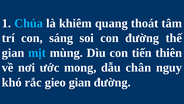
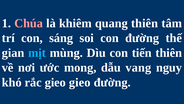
Chúa colour: light blue -> pink
quang thoát: thoát -> thiên
chân: chân -> vang
gieo gian: gian -> gieo
